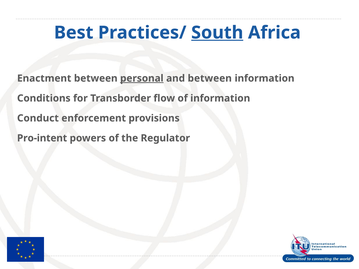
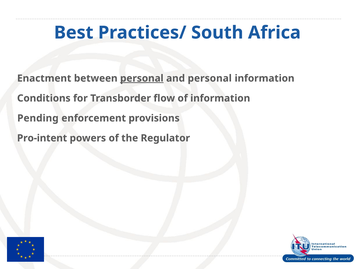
South underline: present -> none
and between: between -> personal
Conduct: Conduct -> Pending
